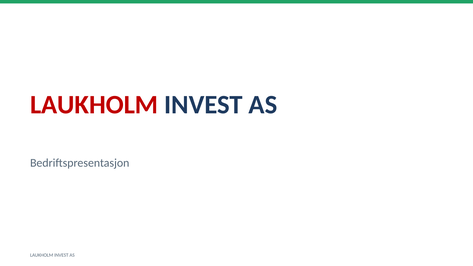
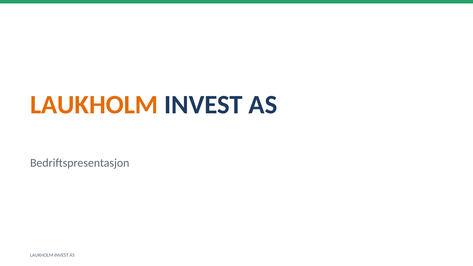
LAUKHOLM at (94, 105) colour: red -> orange
